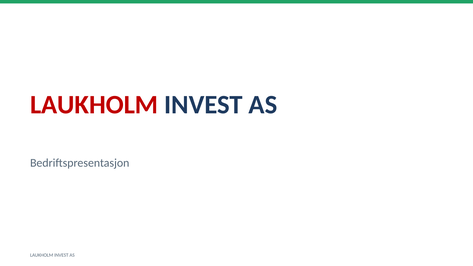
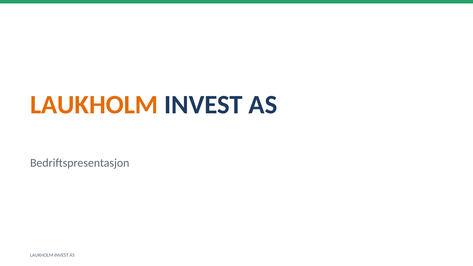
LAUKHOLM at (94, 105) colour: red -> orange
